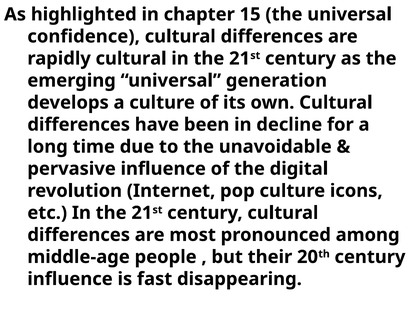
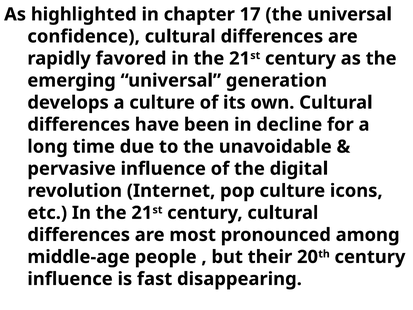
15: 15 -> 17
rapidly cultural: cultural -> favored
